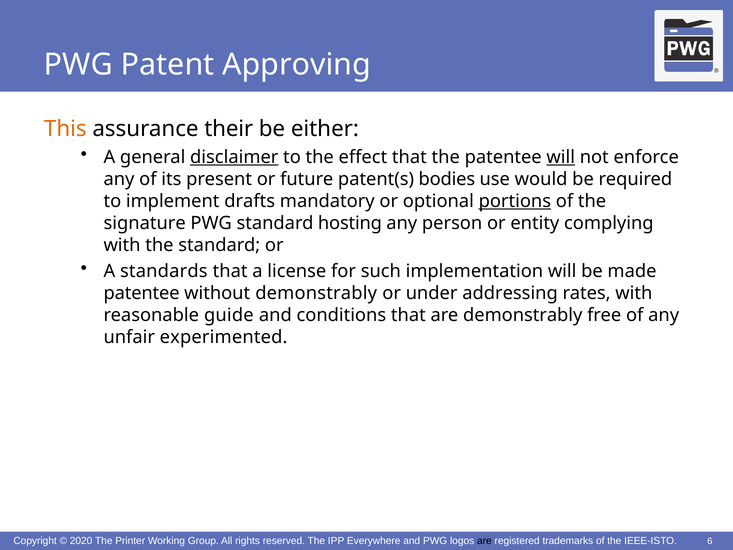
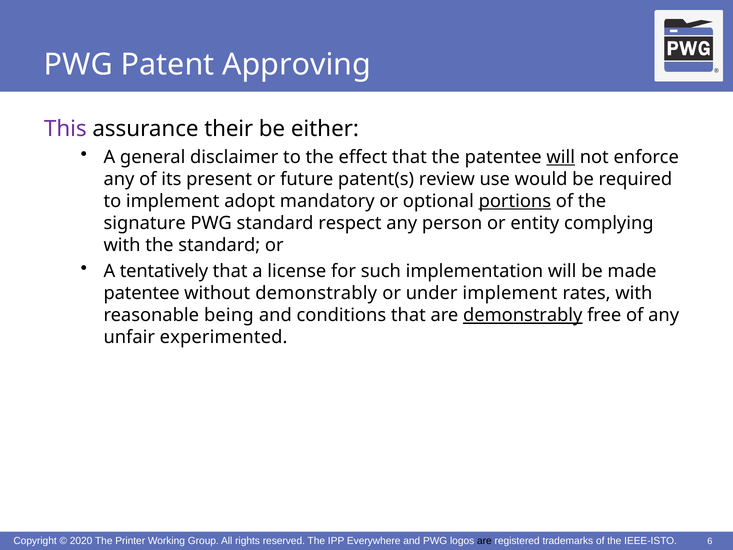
This colour: orange -> purple
disclaimer underline: present -> none
bodies: bodies -> review
drafts: drafts -> adopt
hosting: hosting -> respect
standards: standards -> tentatively
under addressing: addressing -> implement
guide: guide -> being
demonstrably at (523, 315) underline: none -> present
